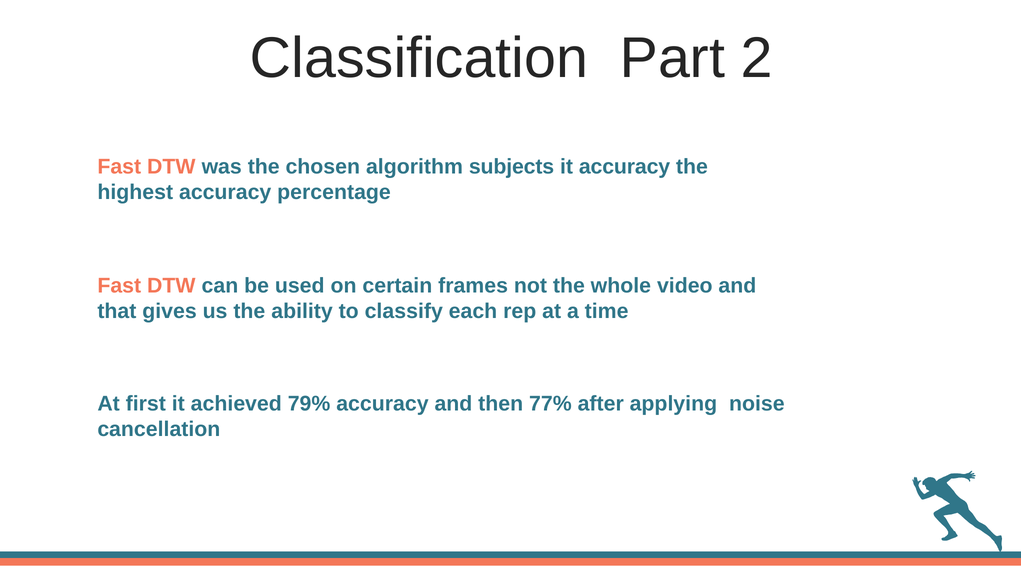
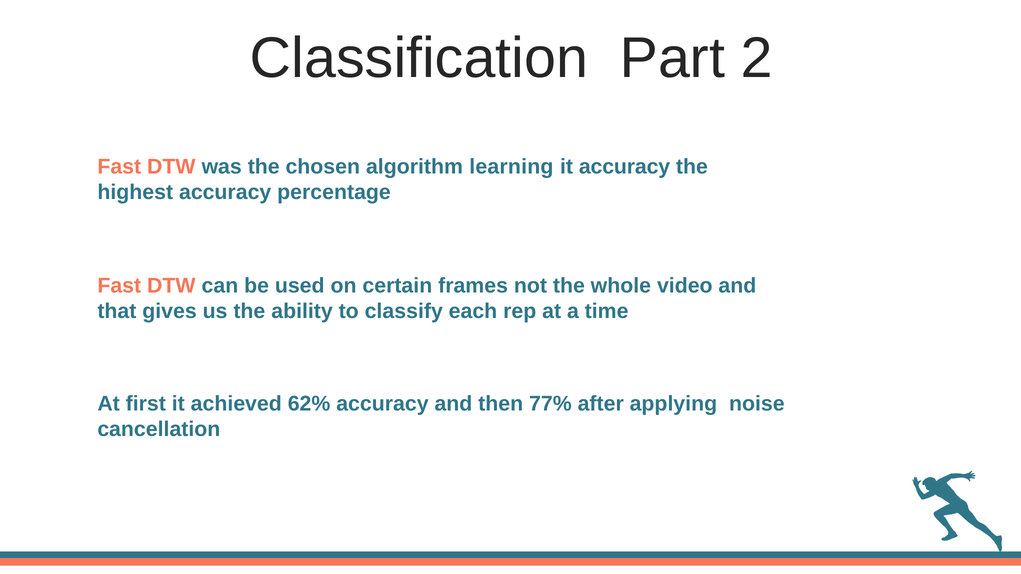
subjects: subjects -> learning
79%: 79% -> 62%
